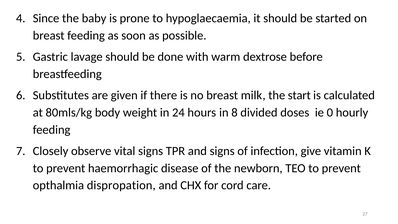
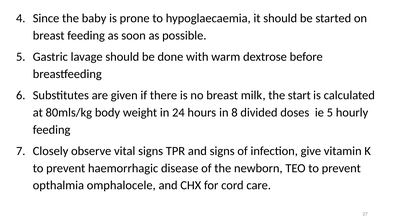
ie 0: 0 -> 5
dispropation: dispropation -> omphalocele
